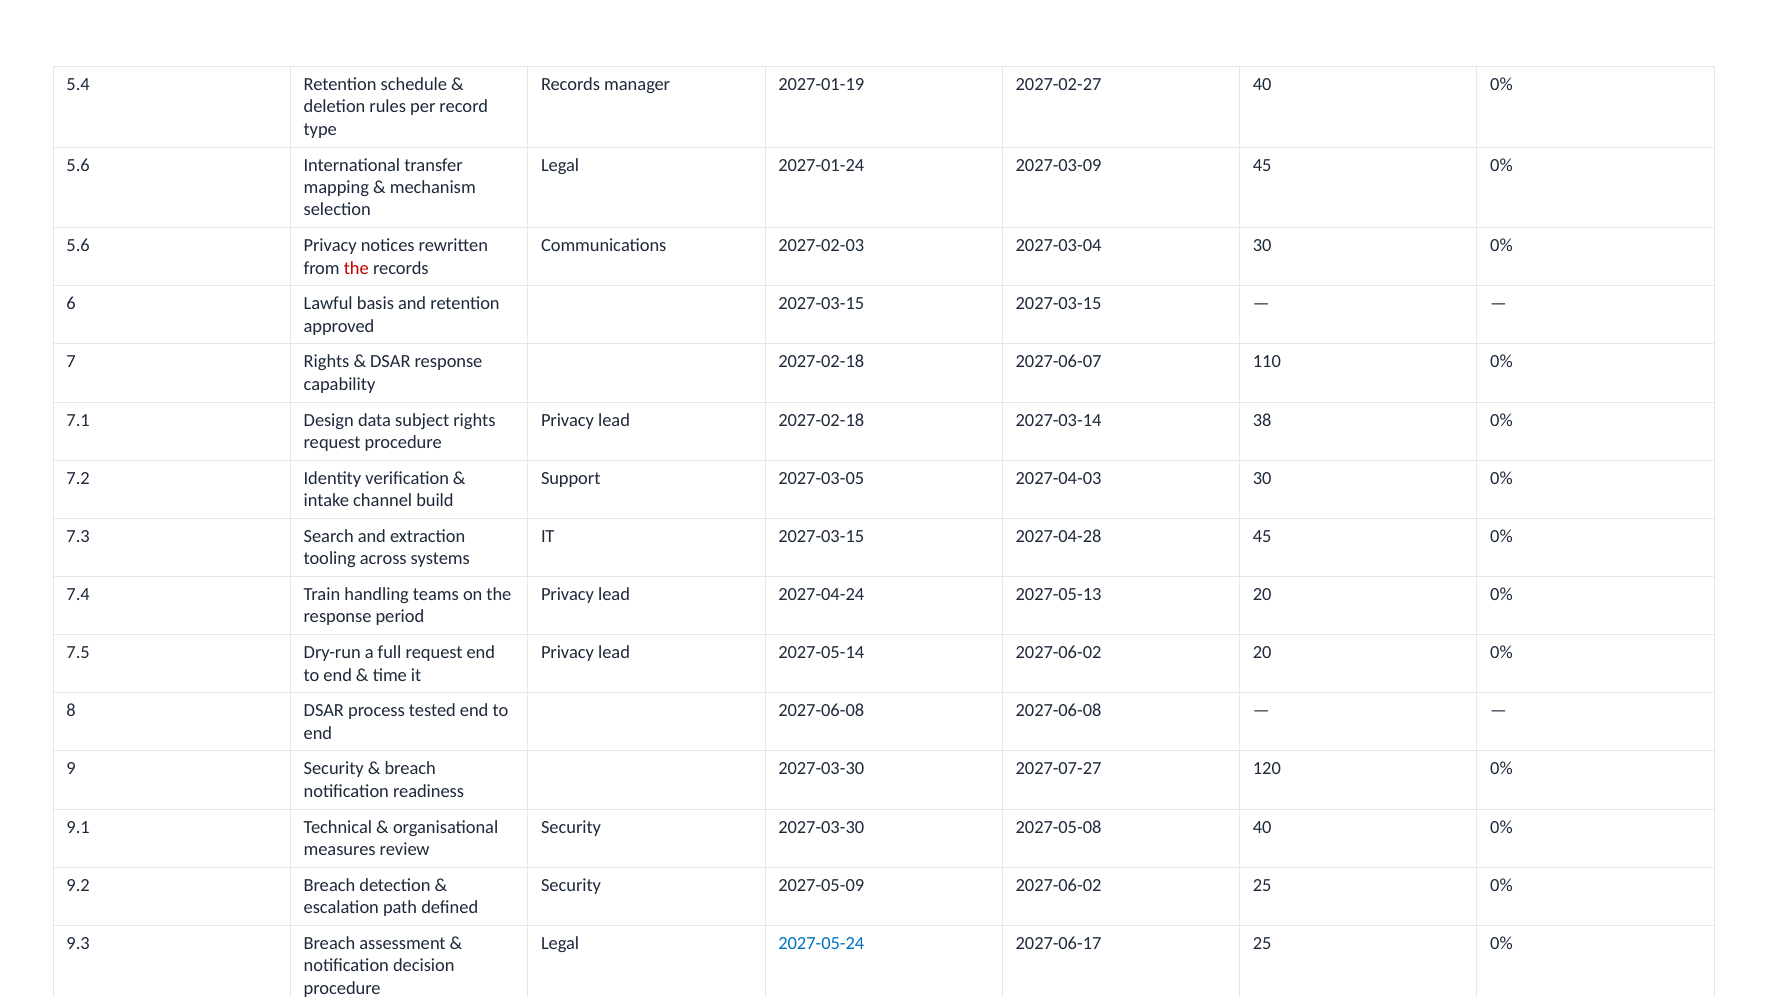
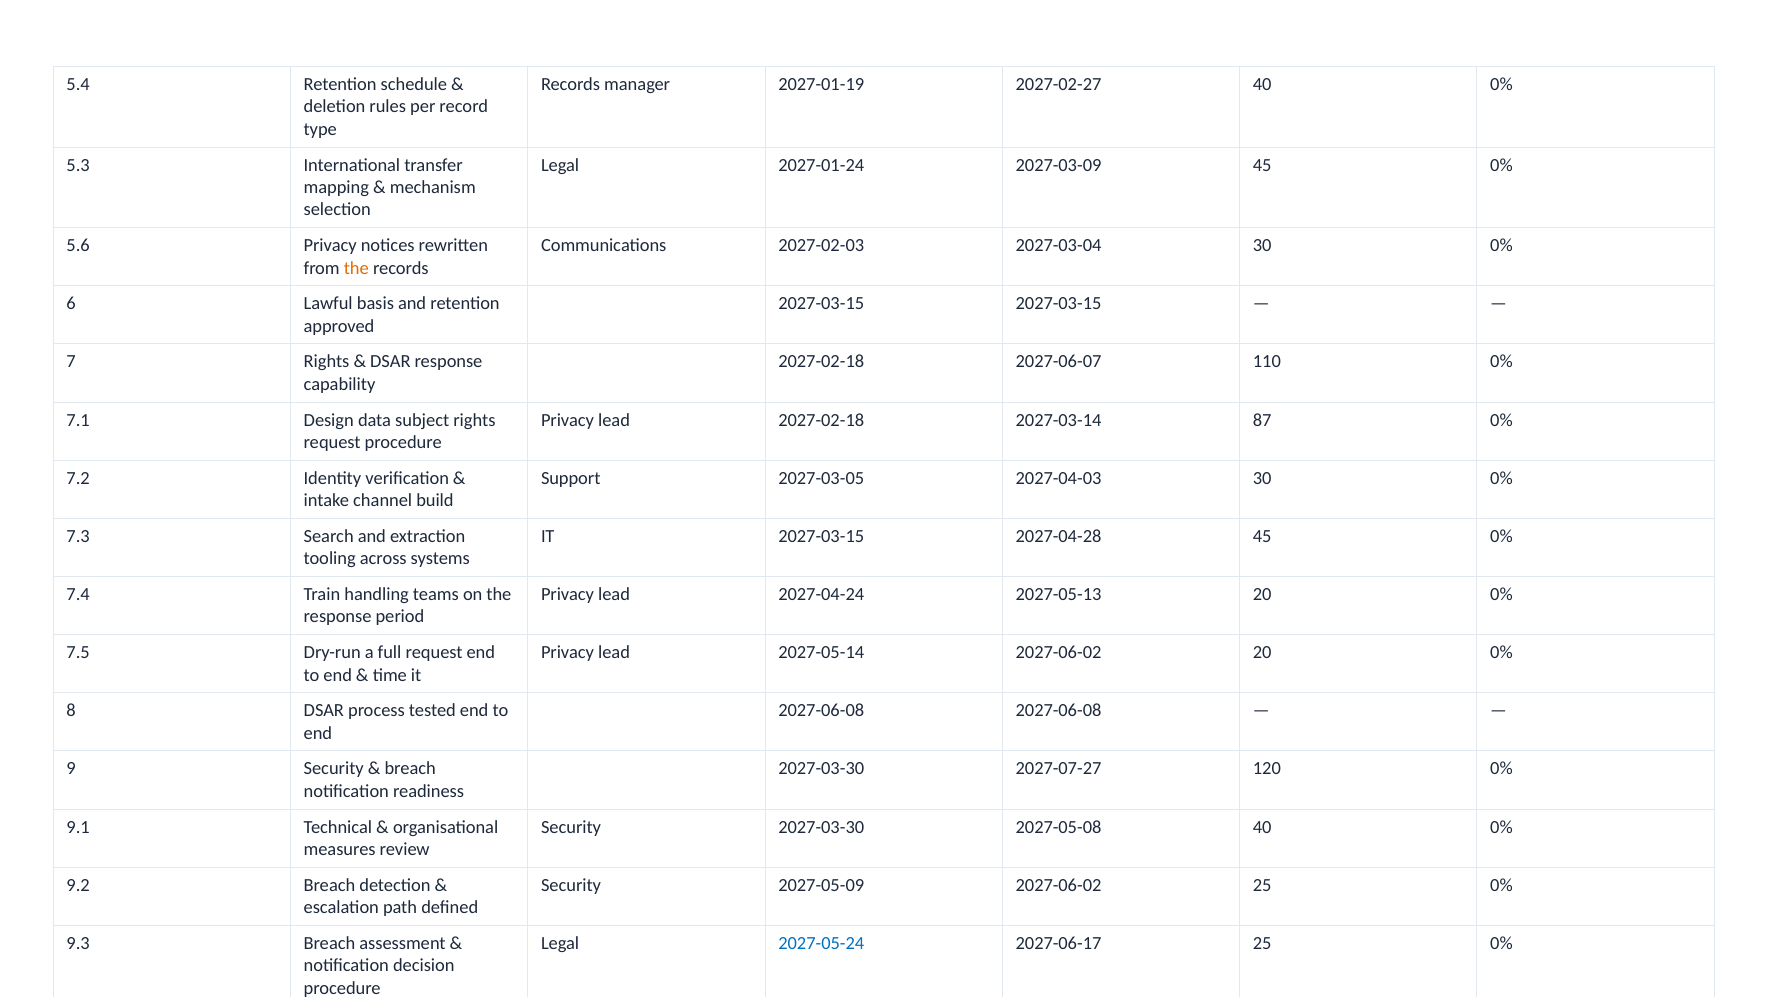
5.6 at (78, 165): 5.6 -> 5.3
the at (356, 268) colour: red -> orange
38: 38 -> 87
